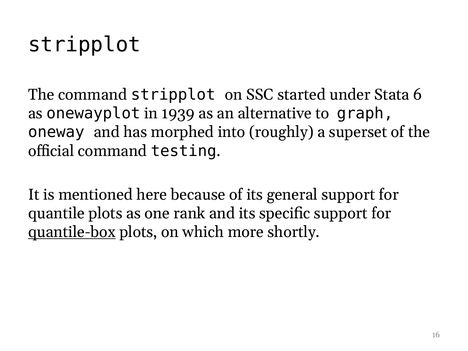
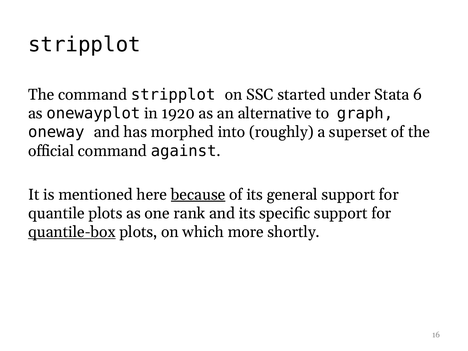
1939: 1939 -> 1920
testing: testing -> against
because underline: none -> present
